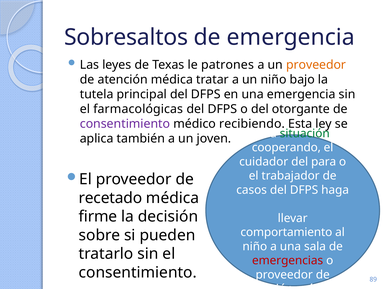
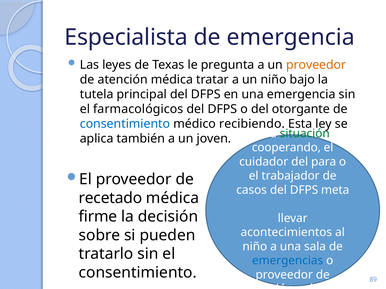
Sobresaltos: Sobresaltos -> Especialista
patrones: patrones -> pregunta
farmacológicas: farmacológicas -> farmacológicos
consentimiento at (125, 124) colour: purple -> blue
haga: haga -> meta
comportamiento: comportamiento -> acontecimientos
emergencias colour: red -> blue
